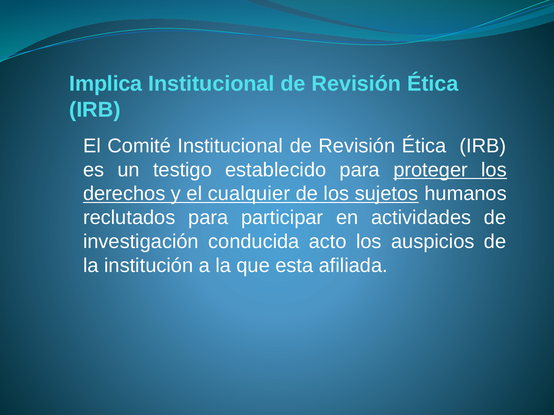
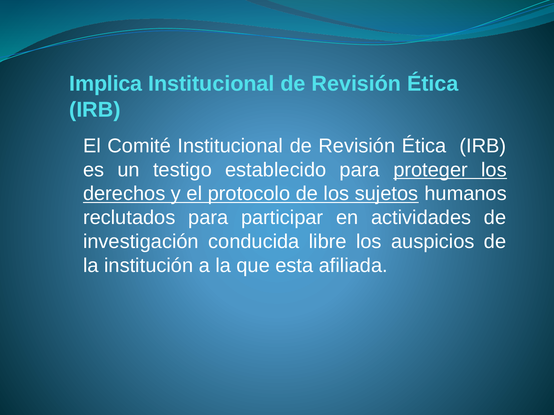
cualquier: cualquier -> protocolo
acto: acto -> libre
